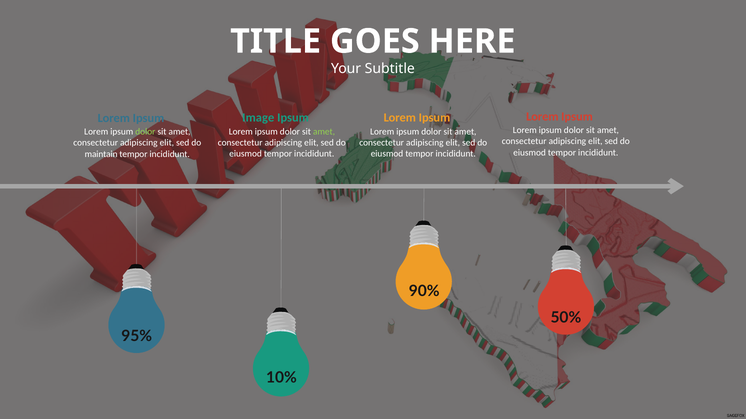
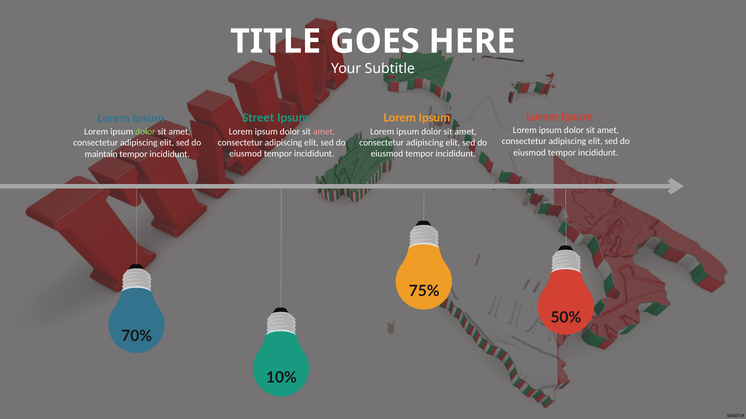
Image: Image -> Street
amet at (324, 132) colour: light green -> pink
90%: 90% -> 75%
95%: 95% -> 70%
